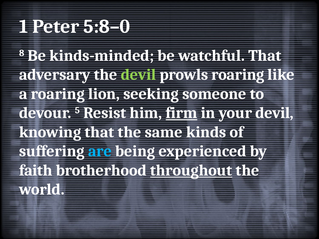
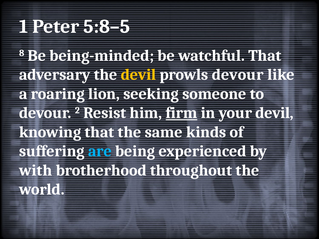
5:8–0: 5:8–0 -> 5:8–5
kinds-minded: kinds-minded -> being-minded
devil at (139, 75) colour: light green -> yellow
prowls roaring: roaring -> devour
5: 5 -> 2
faith: faith -> with
throughout underline: present -> none
